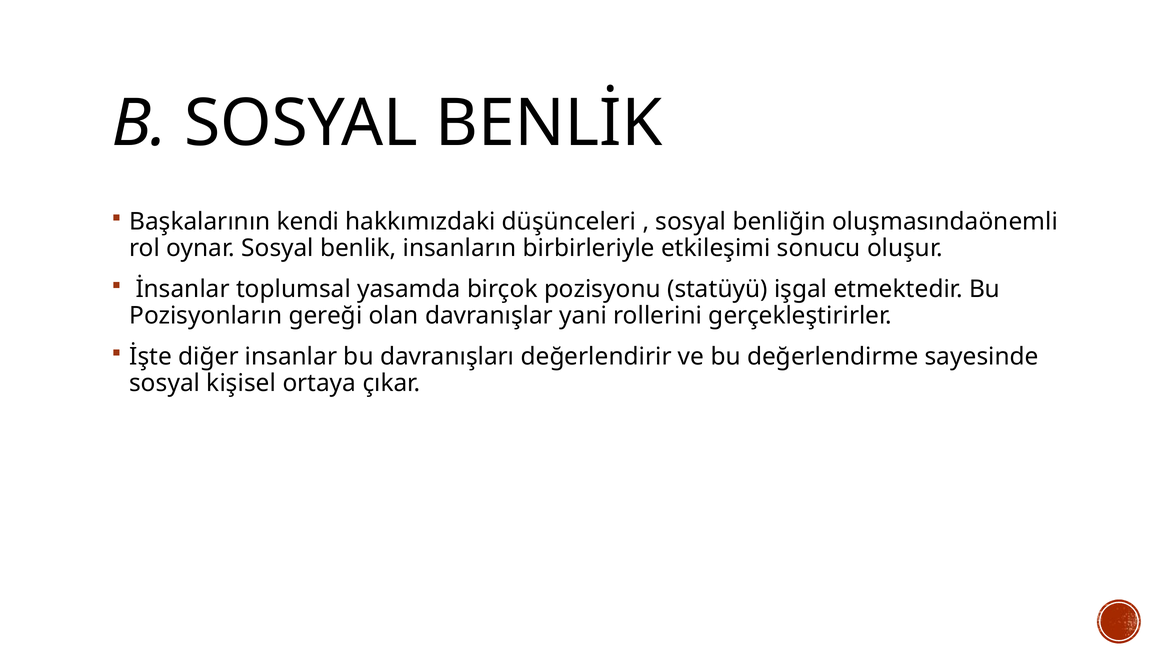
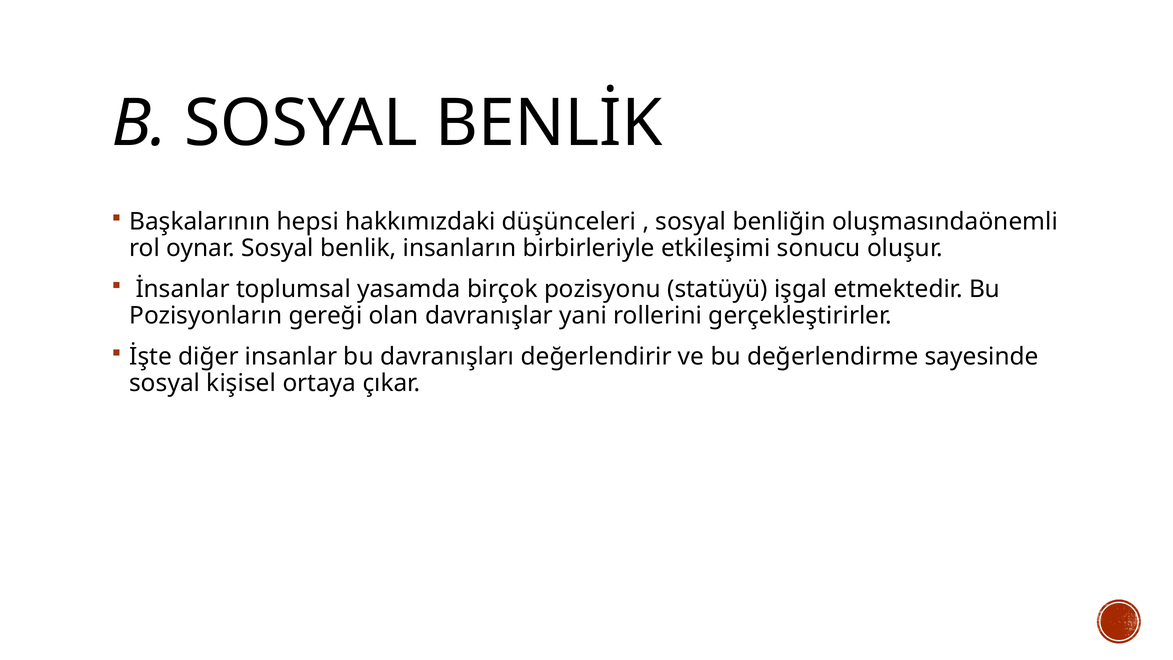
kendi: kendi -> hepsi
